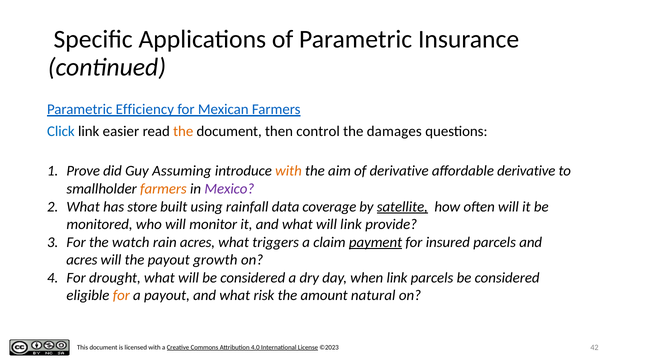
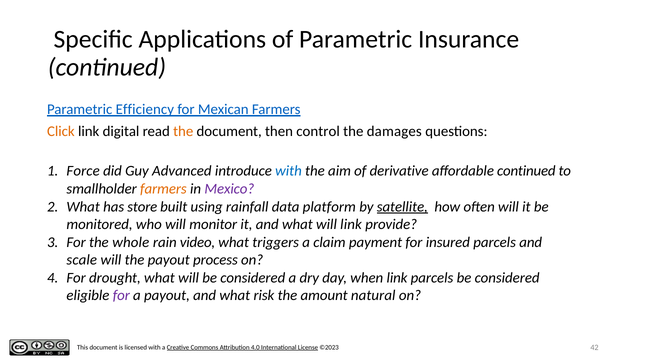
Click colour: blue -> orange
easier: easier -> digital
Prove: Prove -> Force
Assuming: Assuming -> Advanced
with at (289, 171) colour: orange -> blue
affordable derivative: derivative -> continued
coverage: coverage -> platform
watch: watch -> whole
rain acres: acres -> video
payment underline: present -> none
acres at (82, 260): acres -> scale
growth: growth -> process
for at (121, 296) colour: orange -> purple
